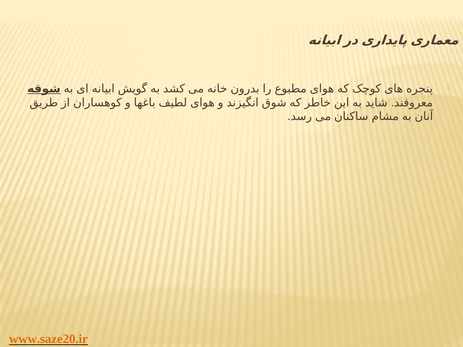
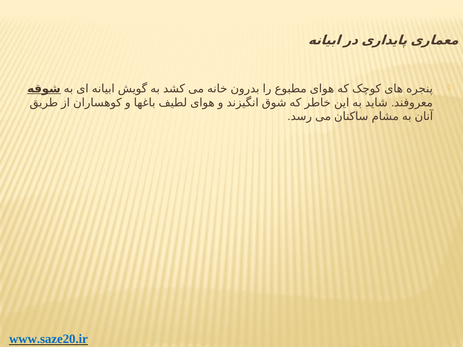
www.saze20.ir colour: orange -> blue
